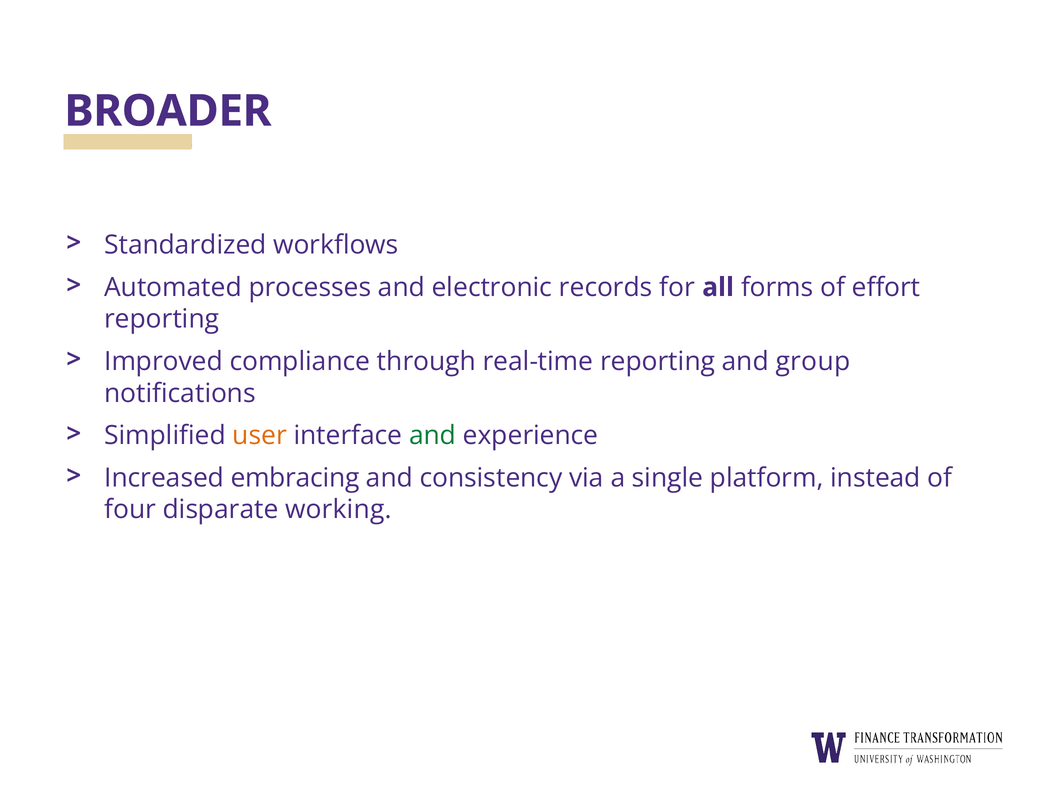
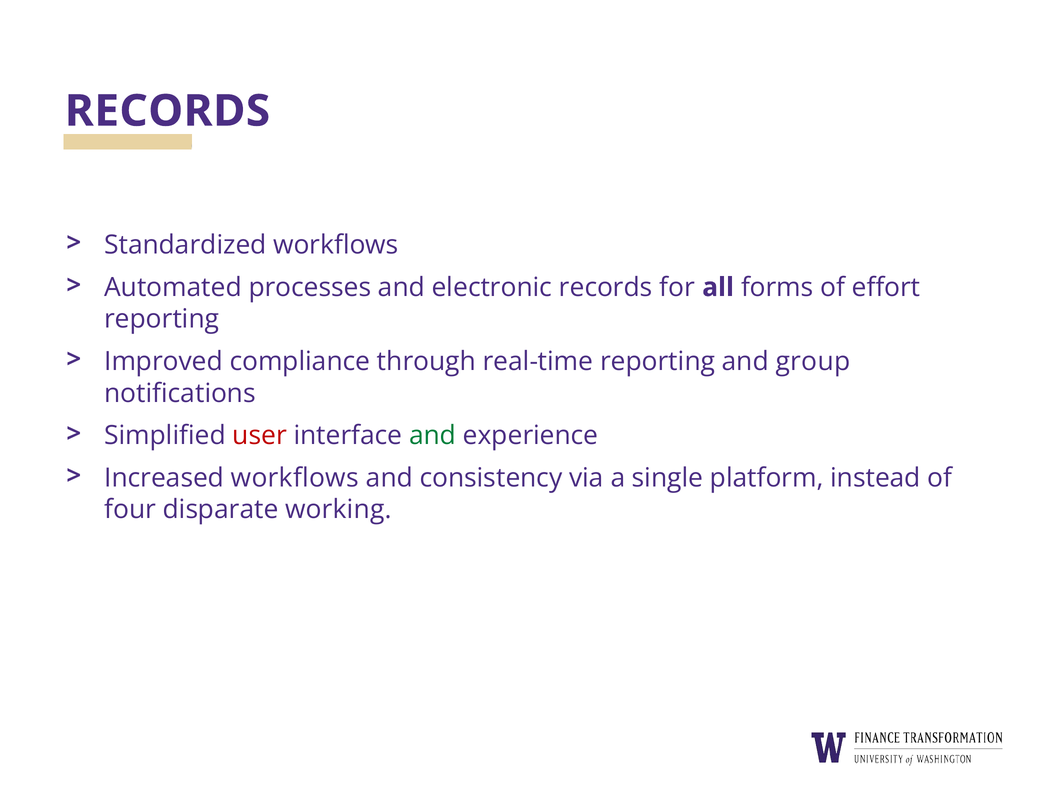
BROADER at (168, 111): BROADER -> RECORDS
user colour: orange -> red
Increased embracing: embracing -> workflows
